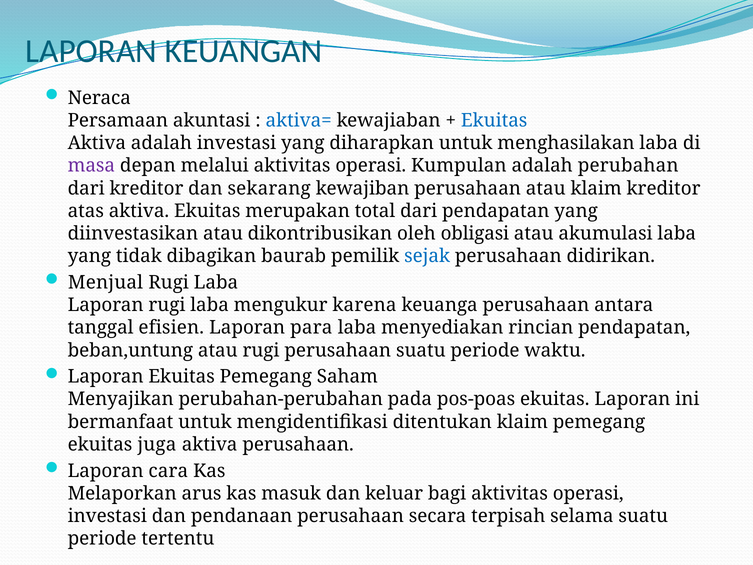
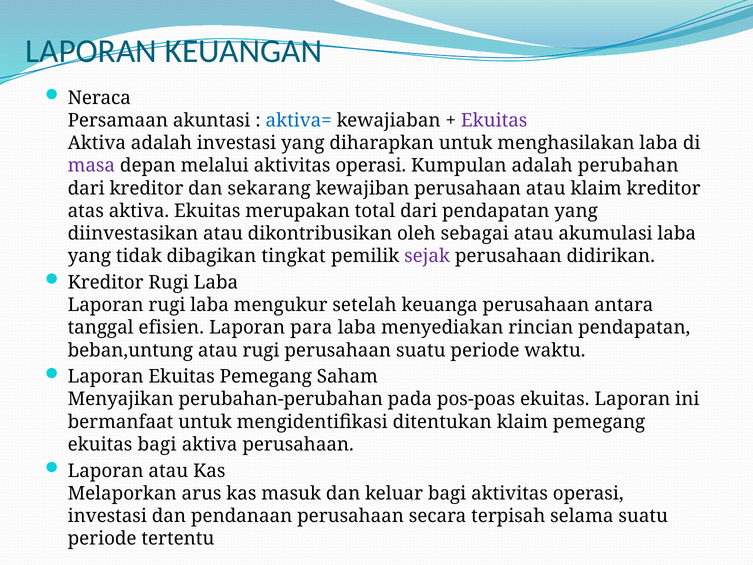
Ekuitas at (494, 120) colour: blue -> purple
obligasi: obligasi -> sebagai
baurab: baurab -> tingkat
sejak colour: blue -> purple
Menjual at (105, 282): Menjual -> Kreditor
karena: karena -> setelah
ekuitas juga: juga -> bagi
Laporan cara: cara -> atau
